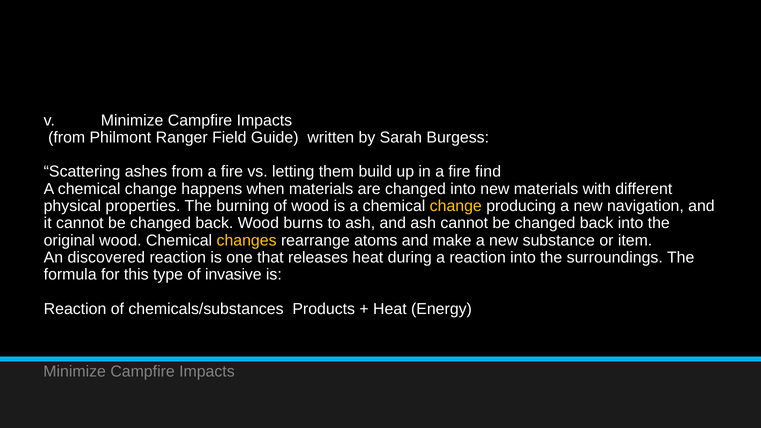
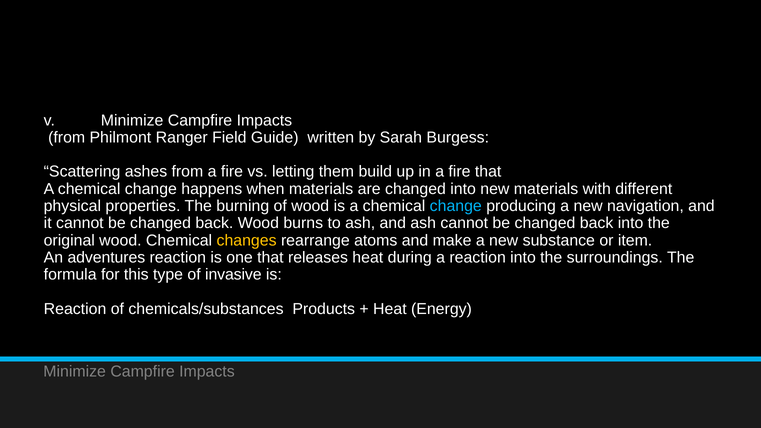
fire find: find -> that
change at (456, 206) colour: yellow -> light blue
discovered: discovered -> adventures
